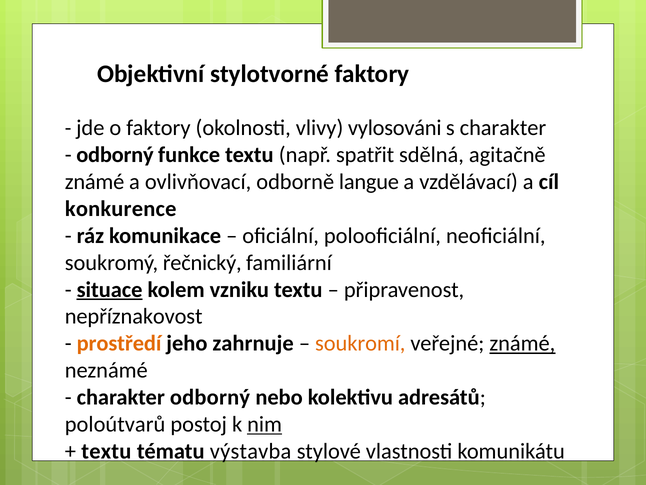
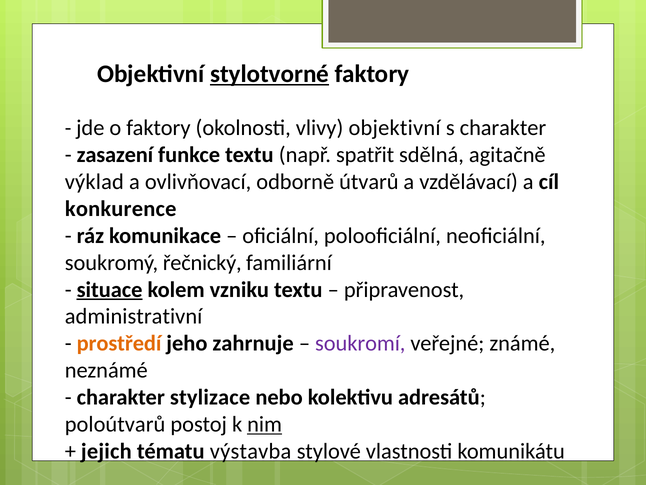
stylotvorné underline: none -> present
vlivy vylosováni: vylosováni -> objektivní
odborný at (115, 155): odborný -> zasazení
známé at (95, 182): známé -> výklad
langue: langue -> útvarů
nepříznakovost: nepříznakovost -> administrativní
soukromí colour: orange -> purple
známé at (522, 343) underline: present -> none
charakter odborný: odborný -> stylizace
textu at (106, 451): textu -> jejich
